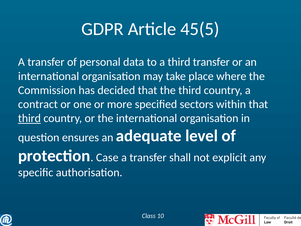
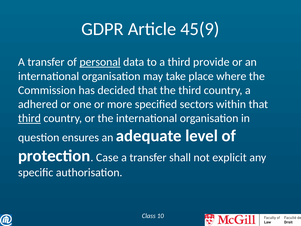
45(5: 45(5 -> 45(9
personal underline: none -> present
third transfer: transfer -> provide
contract: contract -> adhered
